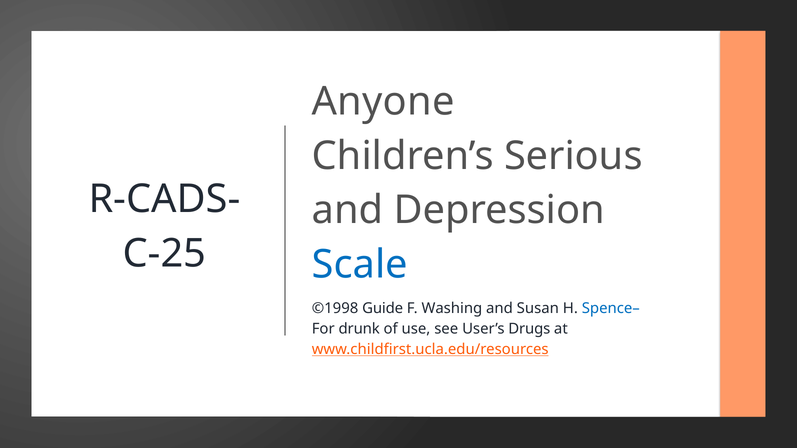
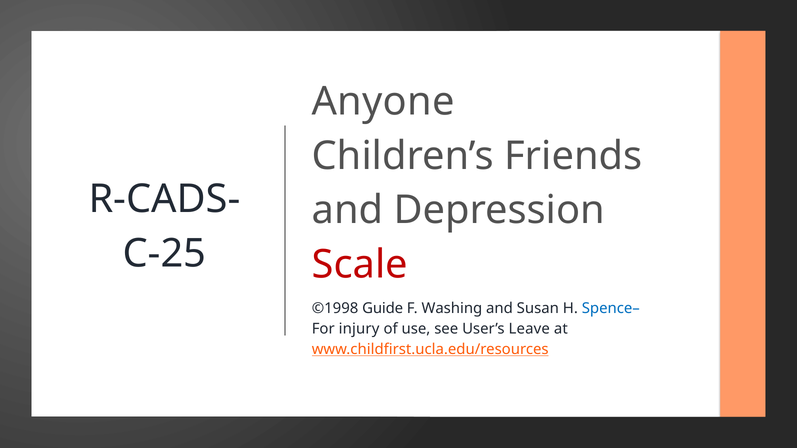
Serious: Serious -> Friends
Scale colour: blue -> red
drunk: drunk -> injury
Drugs: Drugs -> Leave
